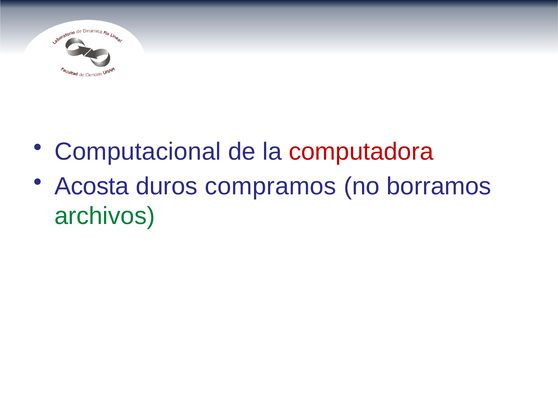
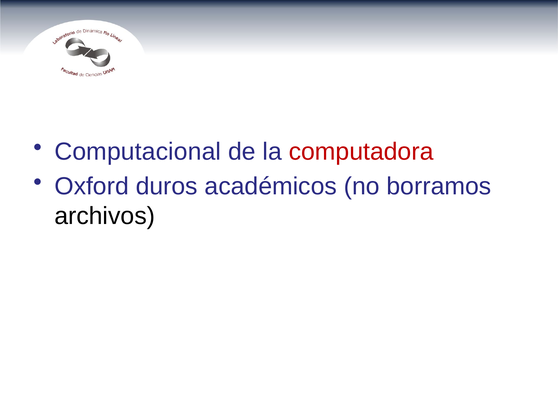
Acosta: Acosta -> Oxford
compramos: compramos -> académicos
archivos colour: green -> black
